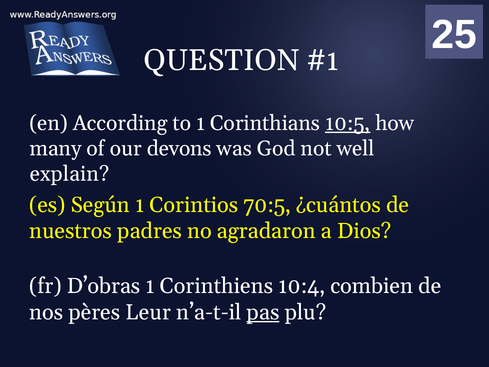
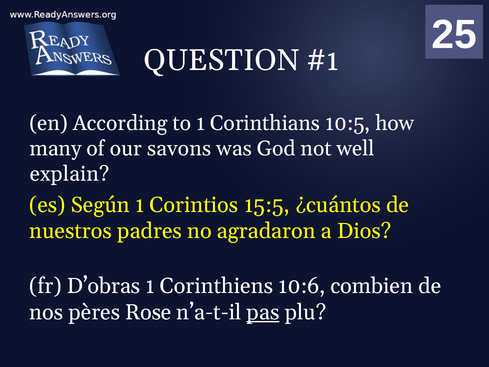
10:5 underline: present -> none
devons: devons -> savons
70:5: 70:5 -> 15:5
10:4: 10:4 -> 10:6
Leur: Leur -> Rose
